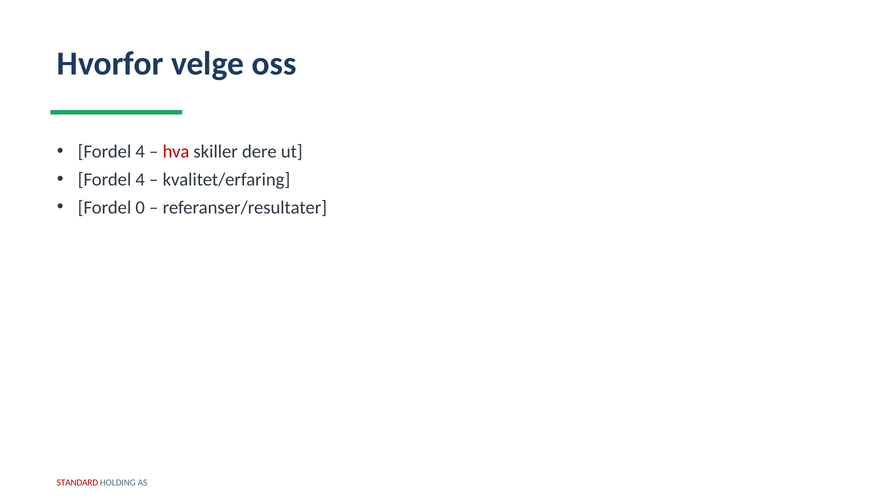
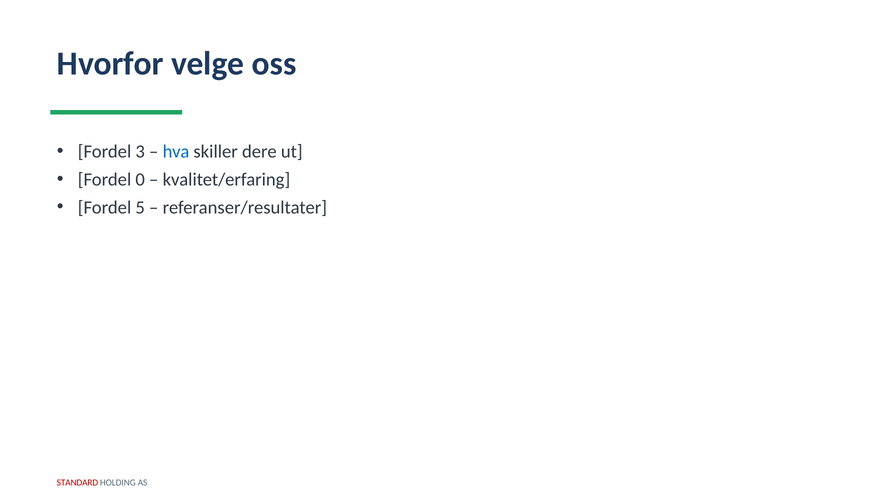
4 at (140, 151): 4 -> 3
hva colour: red -> blue
4 at (140, 179): 4 -> 0
0: 0 -> 5
